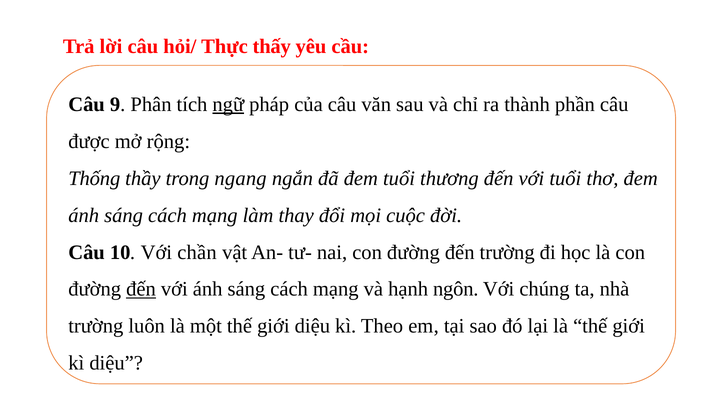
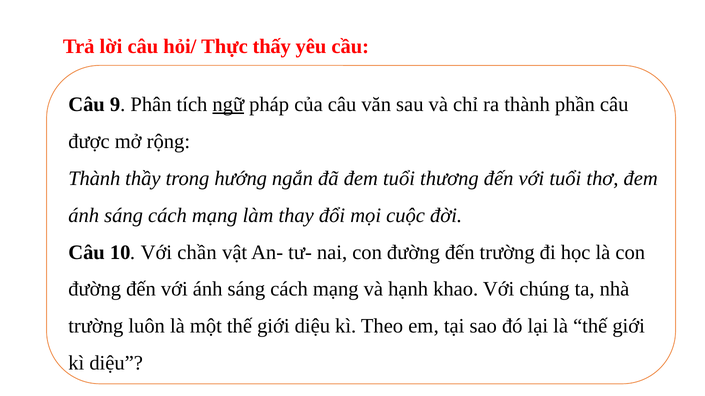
Thống at (94, 179): Thống -> Thành
ngang: ngang -> hướng
đến at (141, 290) underline: present -> none
ngôn: ngôn -> khao
